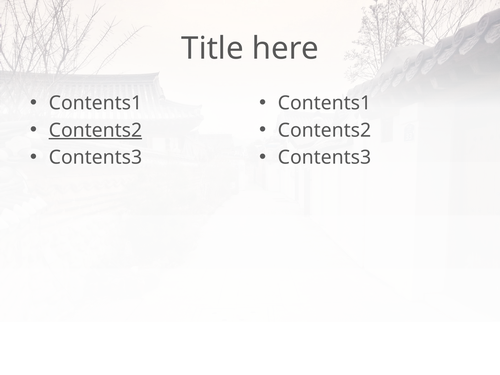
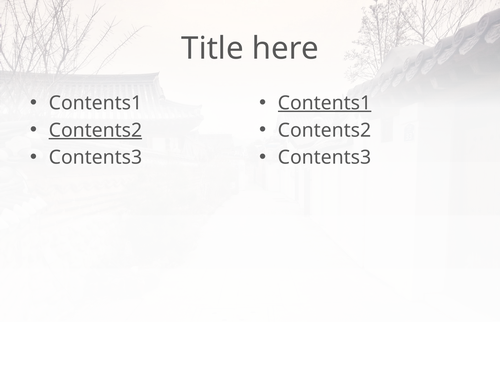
Contents1 at (325, 103) underline: none -> present
